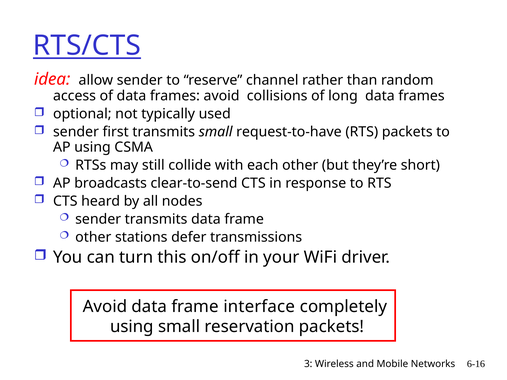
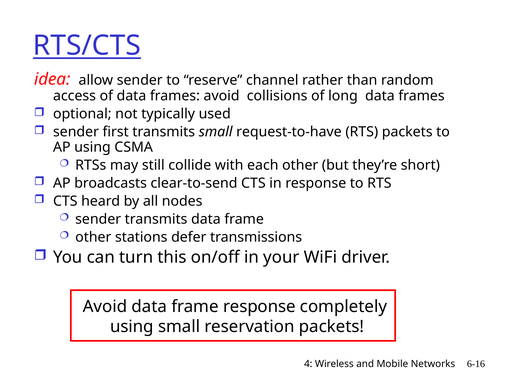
frame interface: interface -> response
3: 3 -> 4
